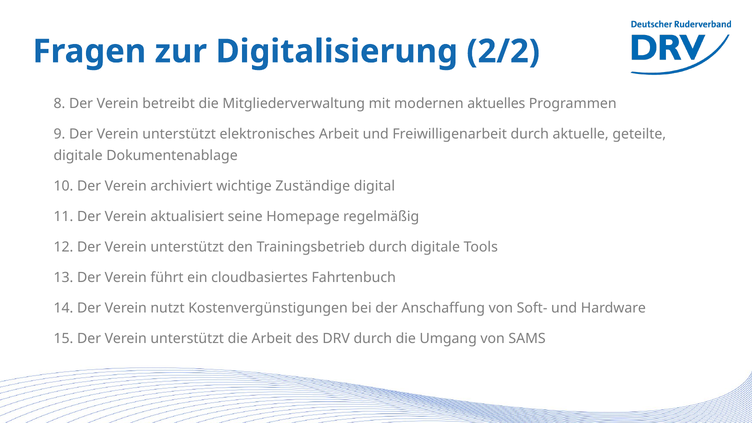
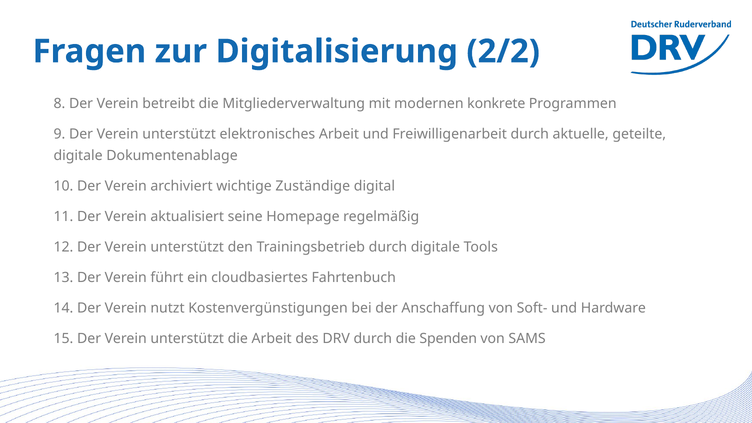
aktuelles: aktuelles -> konkrete
Umgang: Umgang -> Spenden
